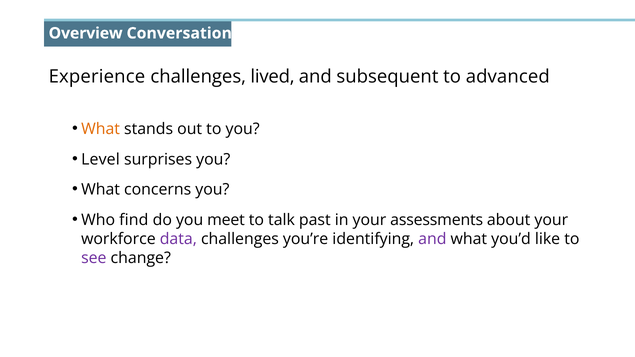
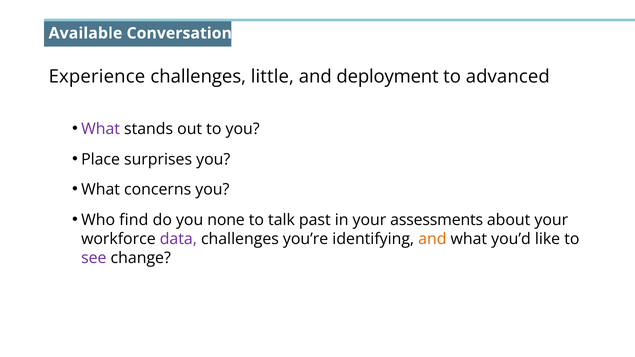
Overview: Overview -> Available
lived: lived -> little
subsequent: subsequent -> deployment
What at (101, 129) colour: orange -> purple
Level: Level -> Place
meet: meet -> none
and at (432, 239) colour: purple -> orange
